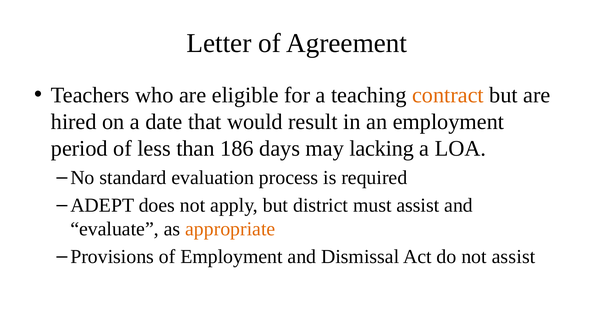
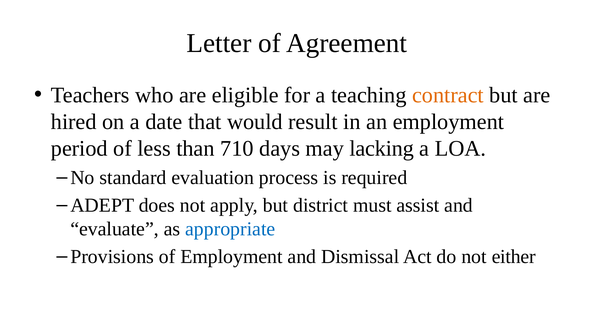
186: 186 -> 710
appropriate colour: orange -> blue
not assist: assist -> either
